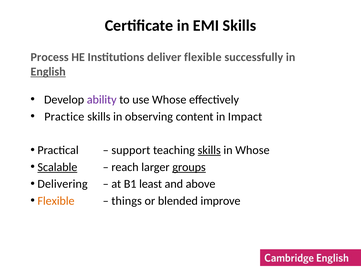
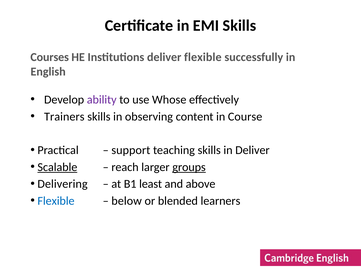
Process: Process -> Courses
English underline: present -> none
Practice: Practice -> Trainers
Impact: Impact -> Course
skills at (209, 150) underline: present -> none
in Whose: Whose -> Deliver
Flexible at (56, 201) colour: orange -> blue
things: things -> below
improve: improve -> learners
